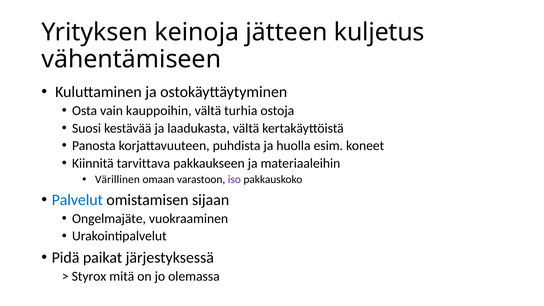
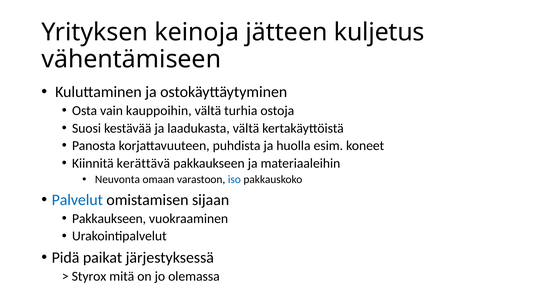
tarvittava: tarvittava -> kerättävä
Värillinen: Värillinen -> Neuvonta
iso colour: purple -> blue
Ongelmajäte at (109, 219): Ongelmajäte -> Pakkaukseen
